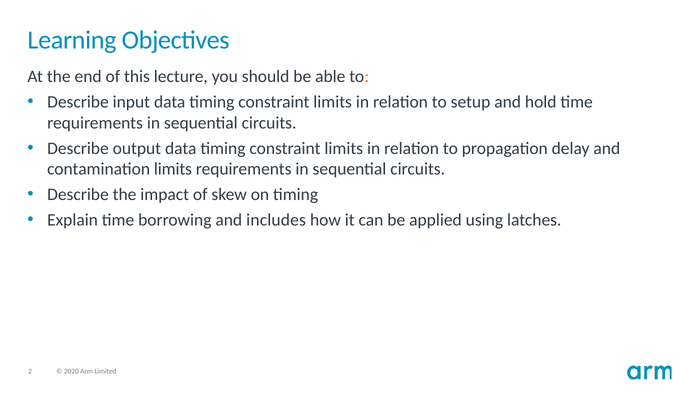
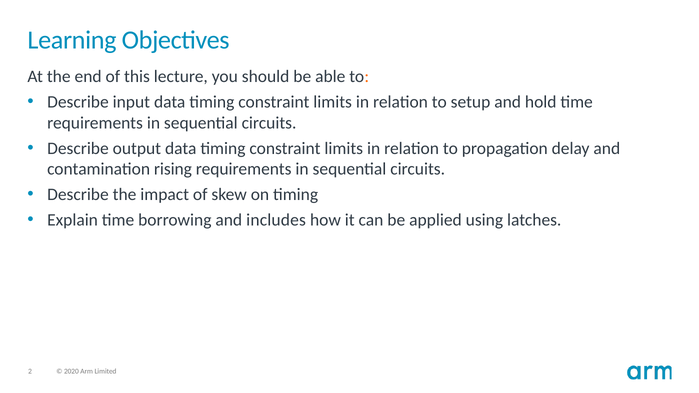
contamination limits: limits -> rising
